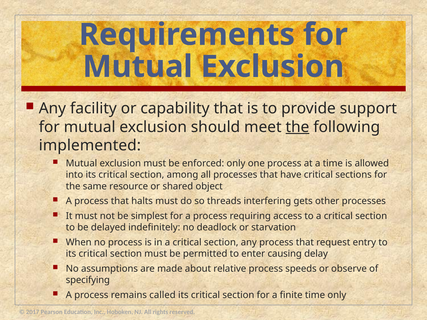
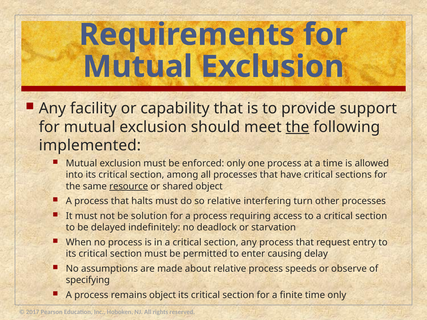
resource underline: none -> present
so threads: threads -> relative
gets: gets -> turn
simplest: simplest -> solution
remains called: called -> object
